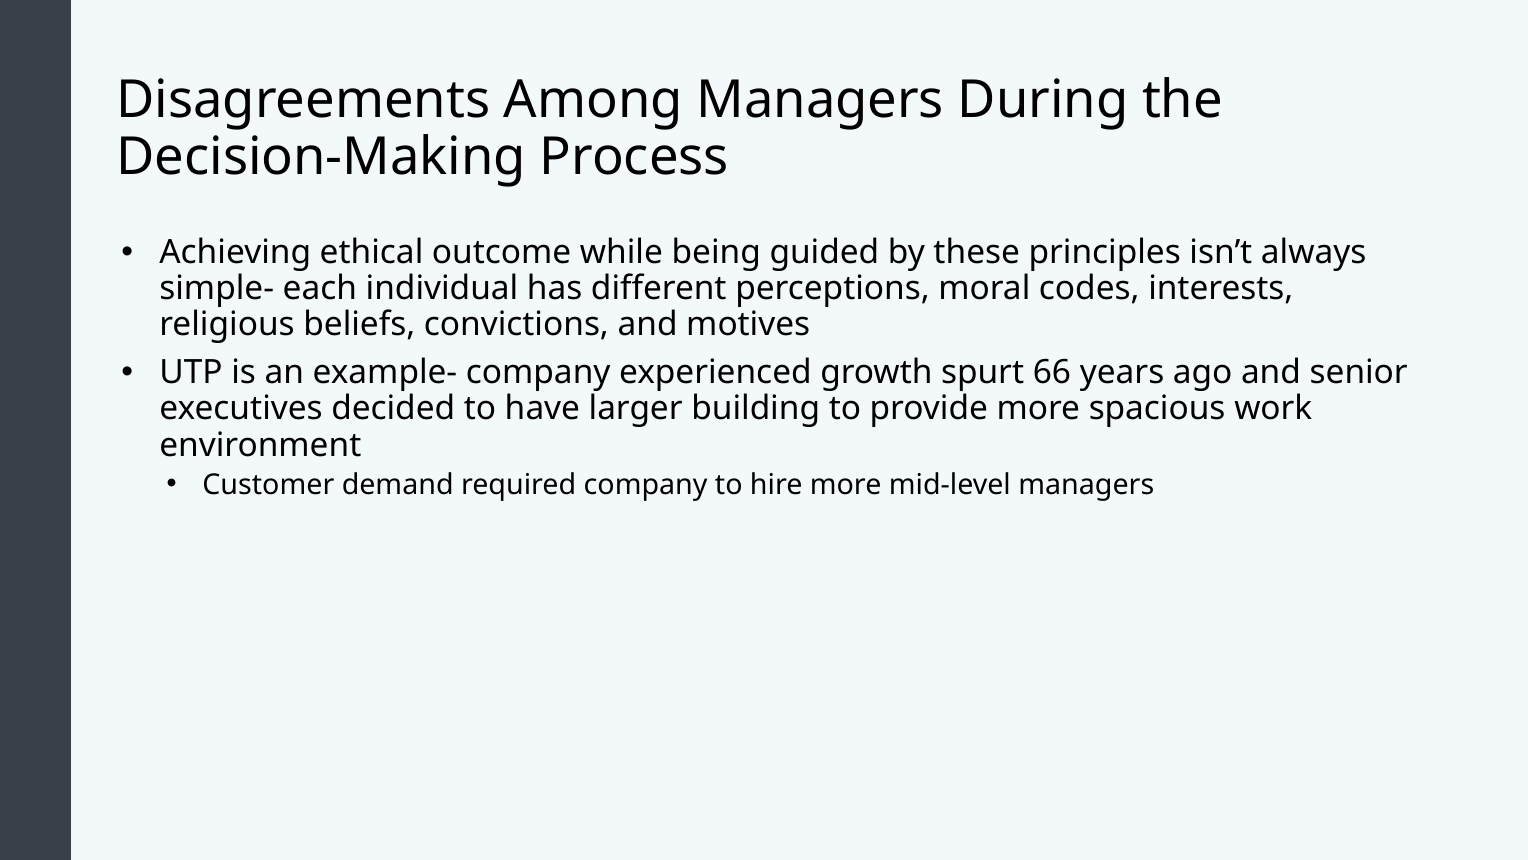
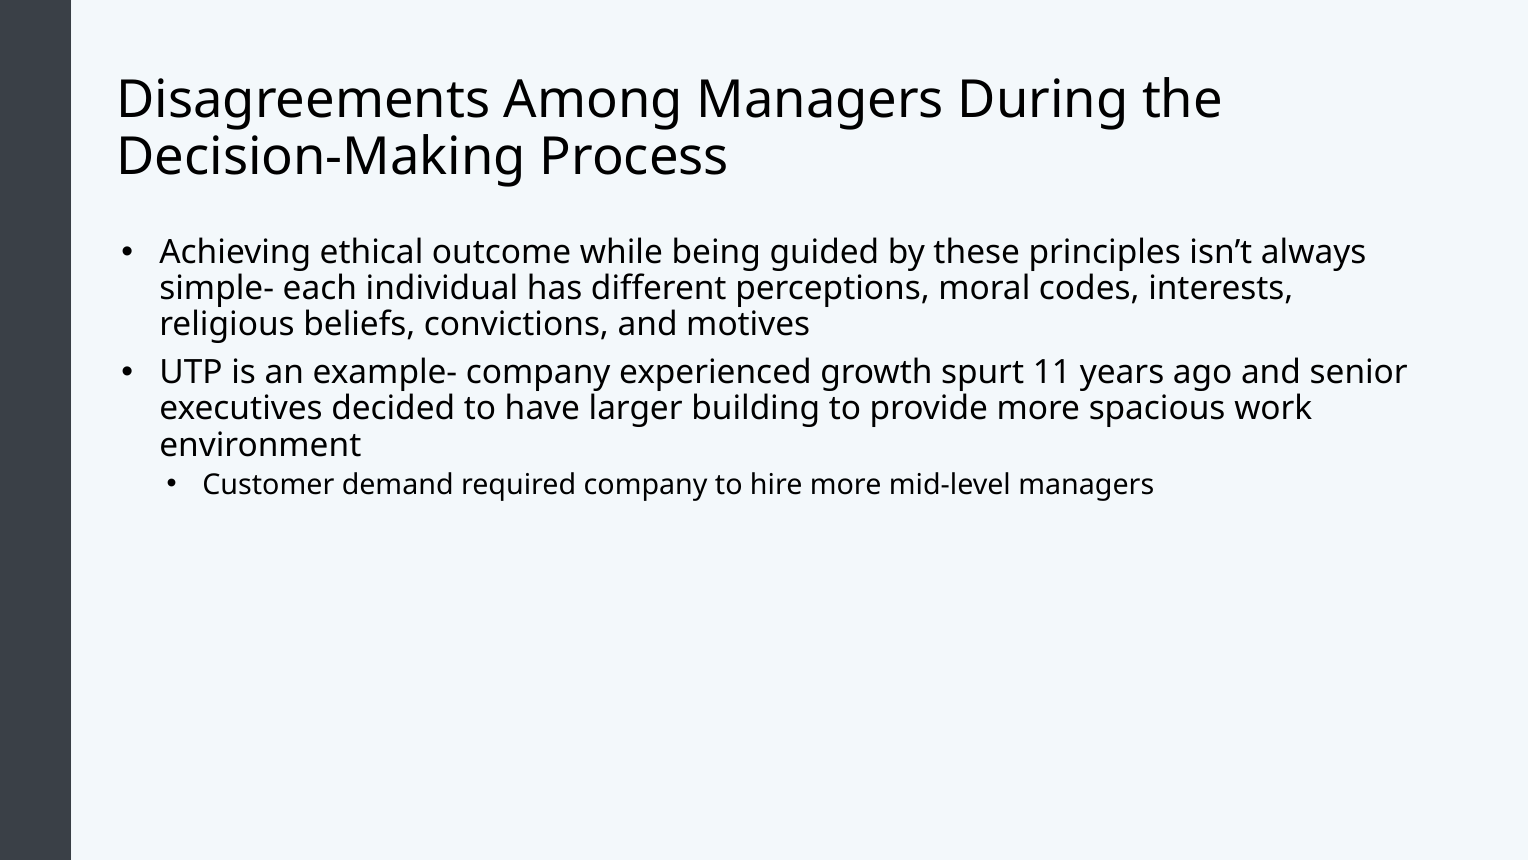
66: 66 -> 11
